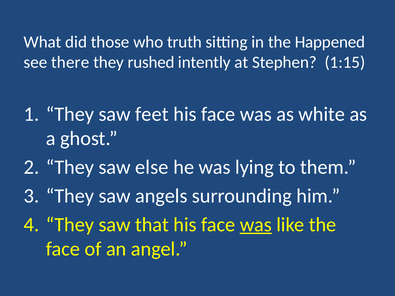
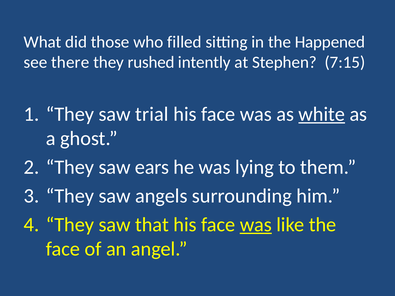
truth: truth -> filled
1:15: 1:15 -> 7:15
feet: feet -> trial
white underline: none -> present
else: else -> ears
